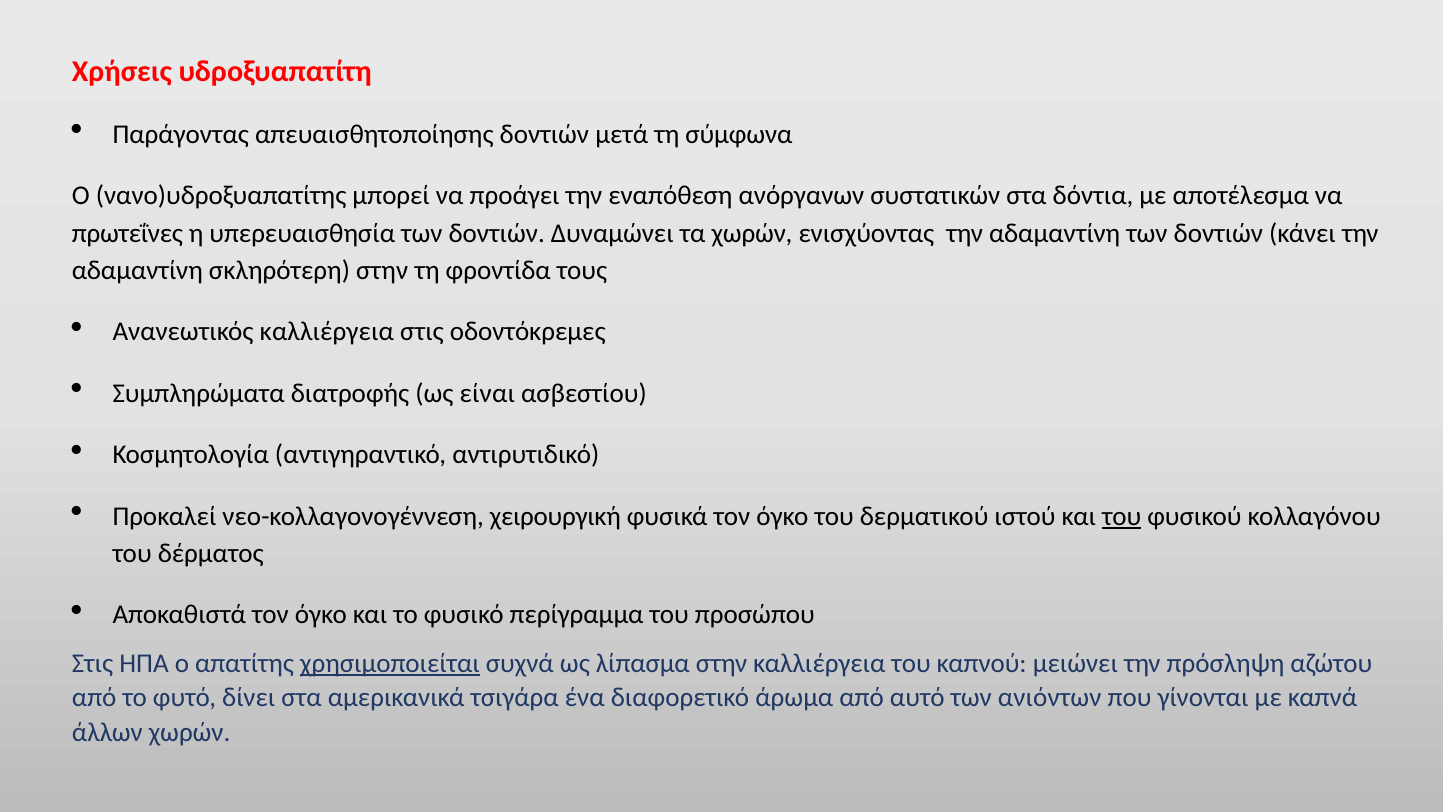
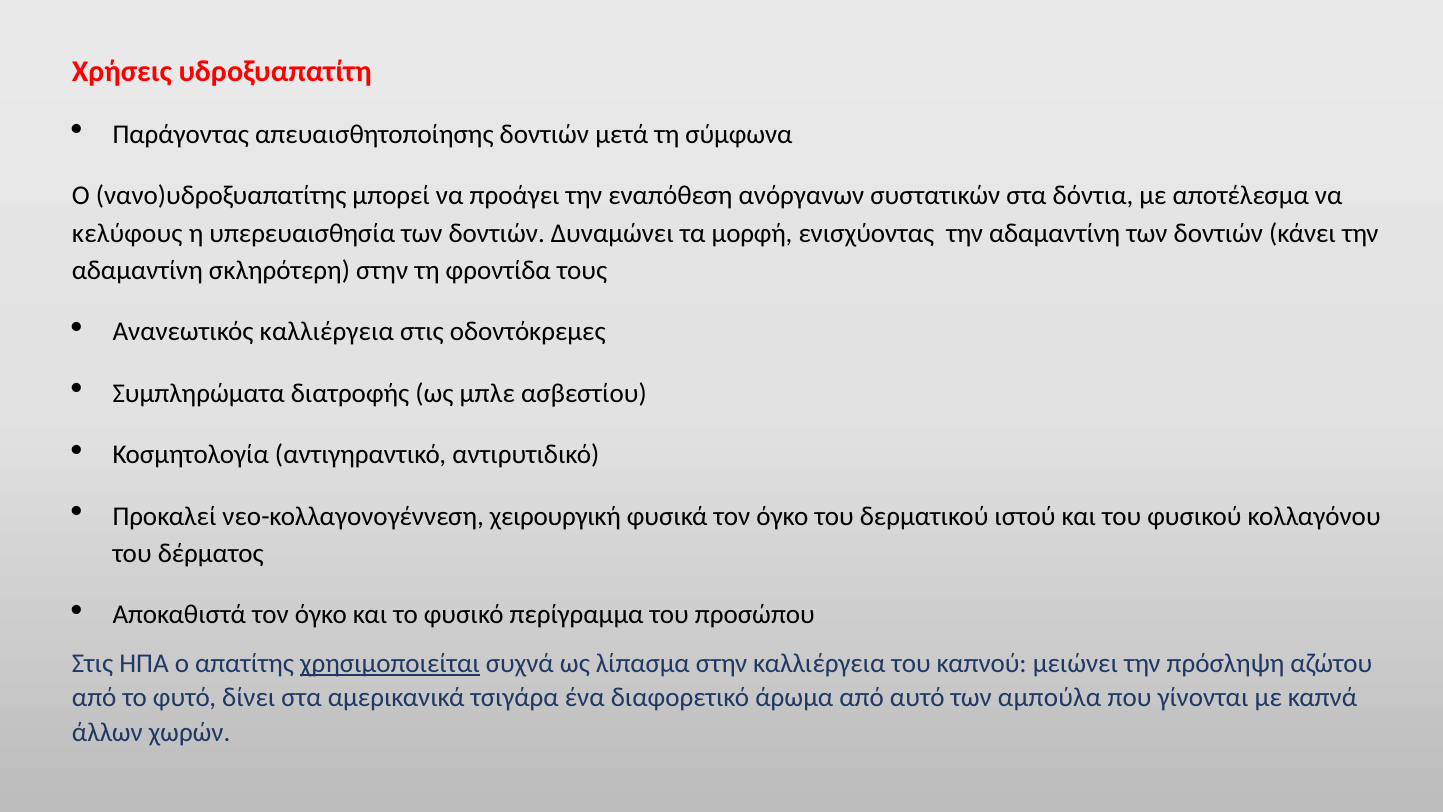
πρωτεΐνες: πρωτεΐνες -> κελύφους
τα χωρών: χωρών -> μορφή
είναι: είναι -> μπλε
του at (1122, 516) underline: present -> none
ανιόντων: ανιόντων -> αμπούλα
